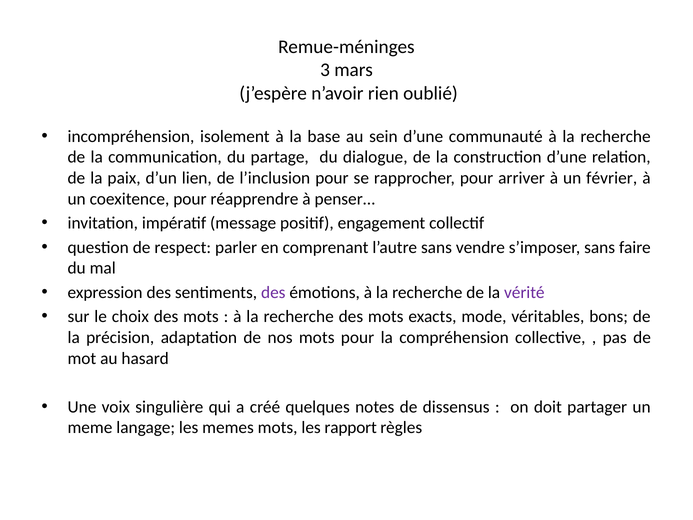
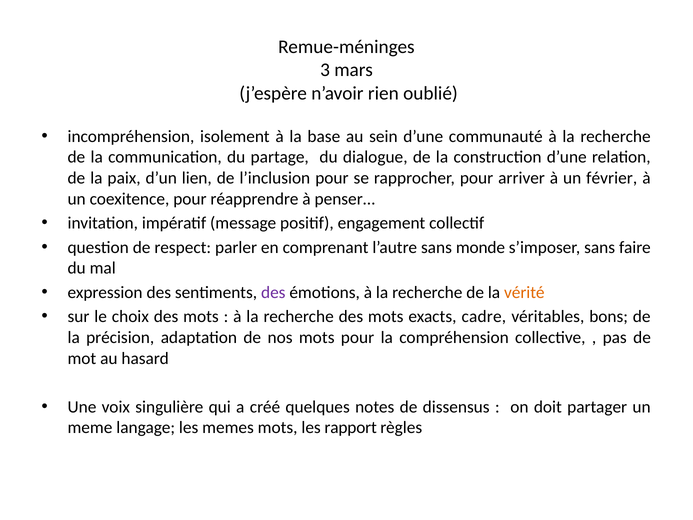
vendre: vendre -> monde
vérité colour: purple -> orange
mode: mode -> cadre
